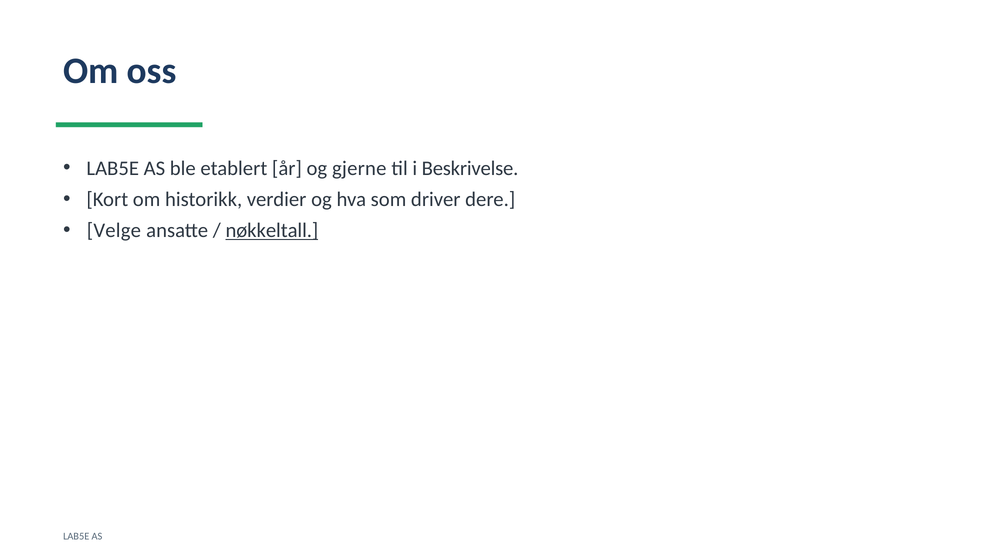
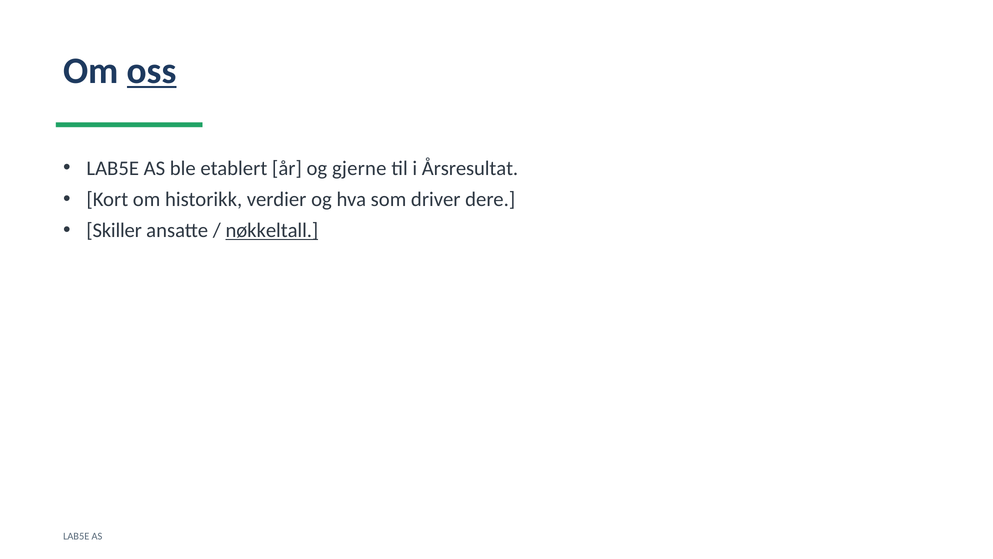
oss underline: none -> present
Beskrivelse: Beskrivelse -> Årsresultat
Velge: Velge -> Skiller
